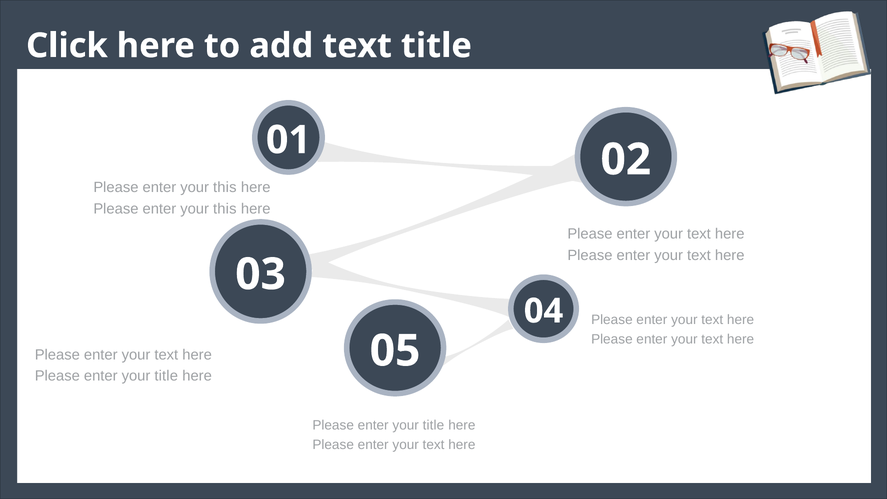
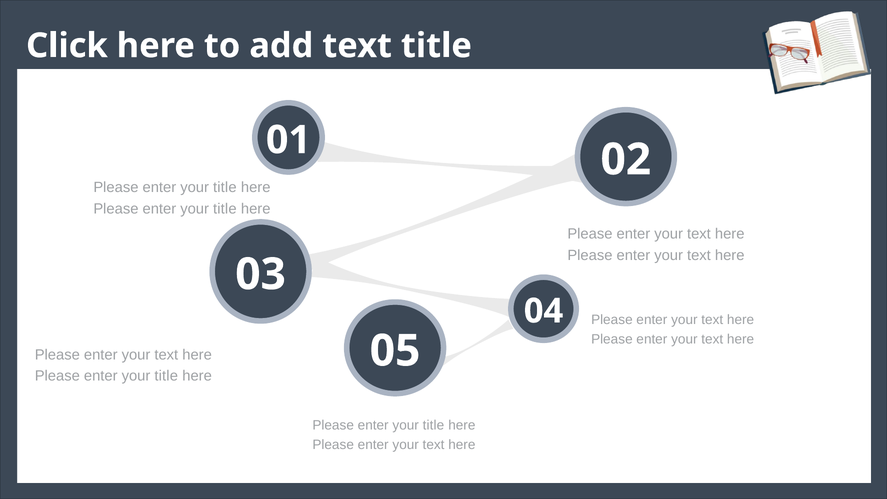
this at (225, 188): this -> title
this at (225, 209): this -> title
